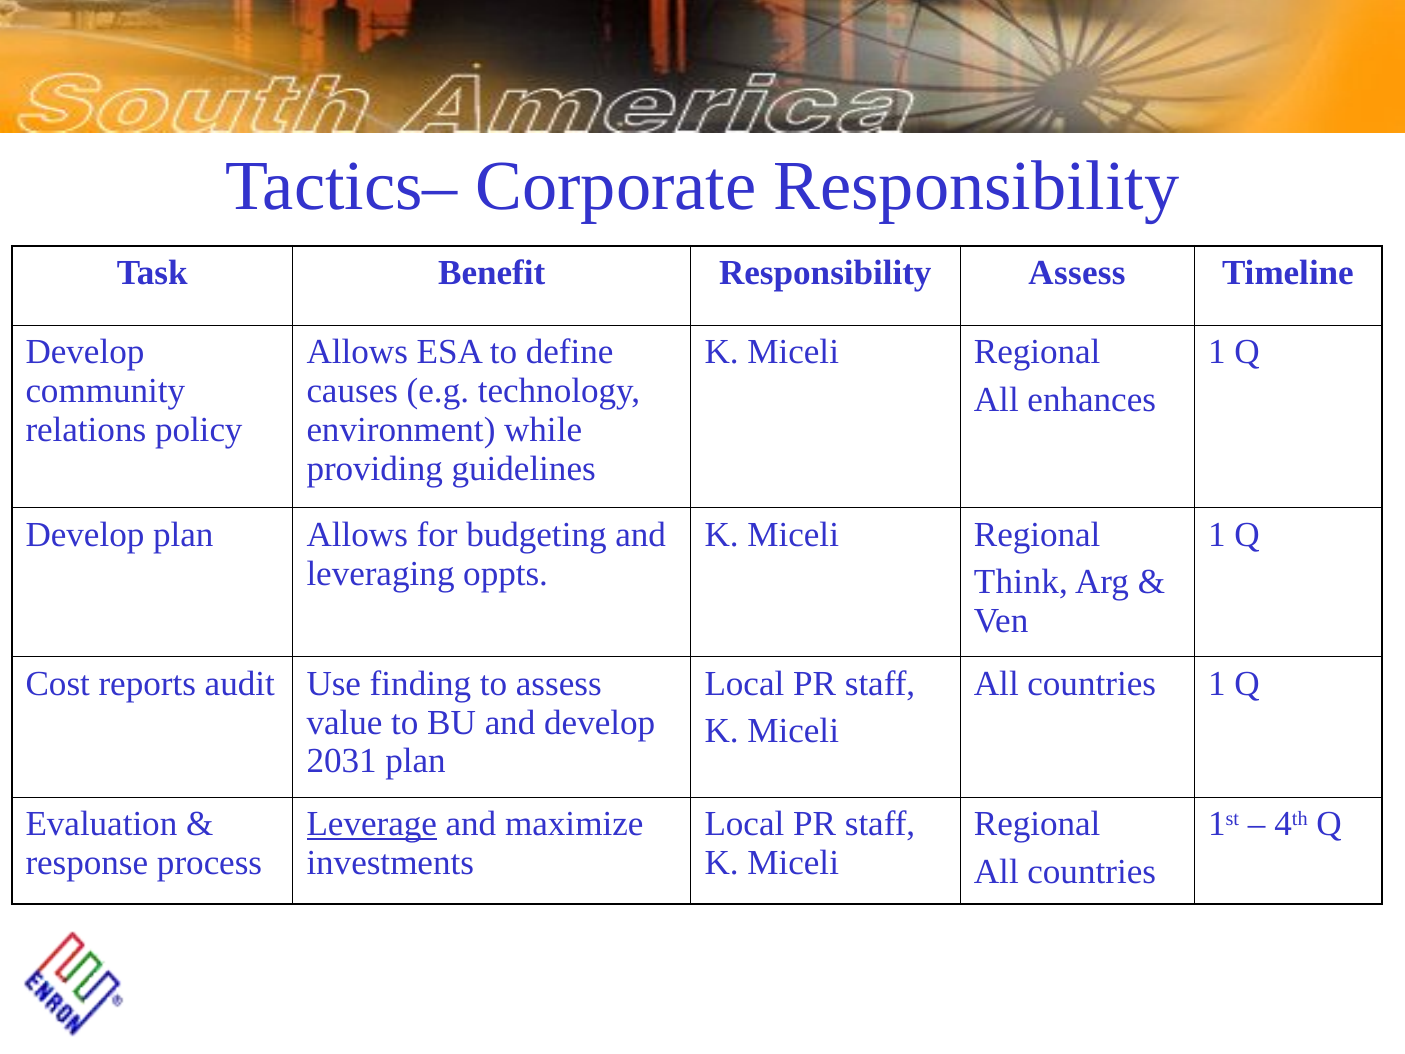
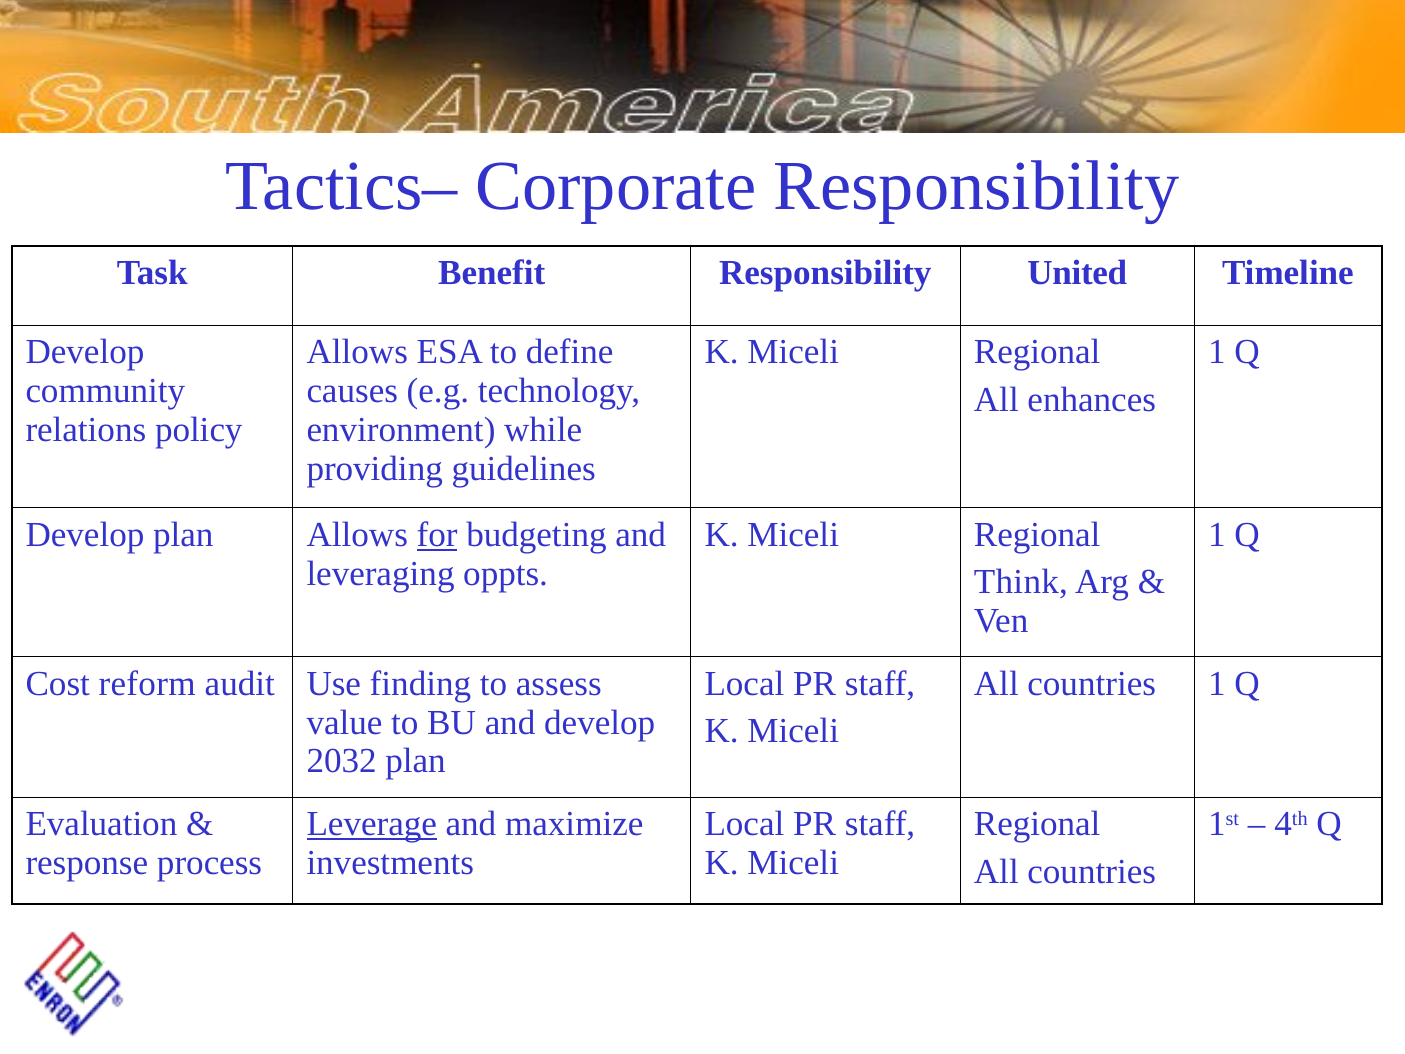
Responsibility Assess: Assess -> United
for underline: none -> present
reports: reports -> reform
2031: 2031 -> 2032
